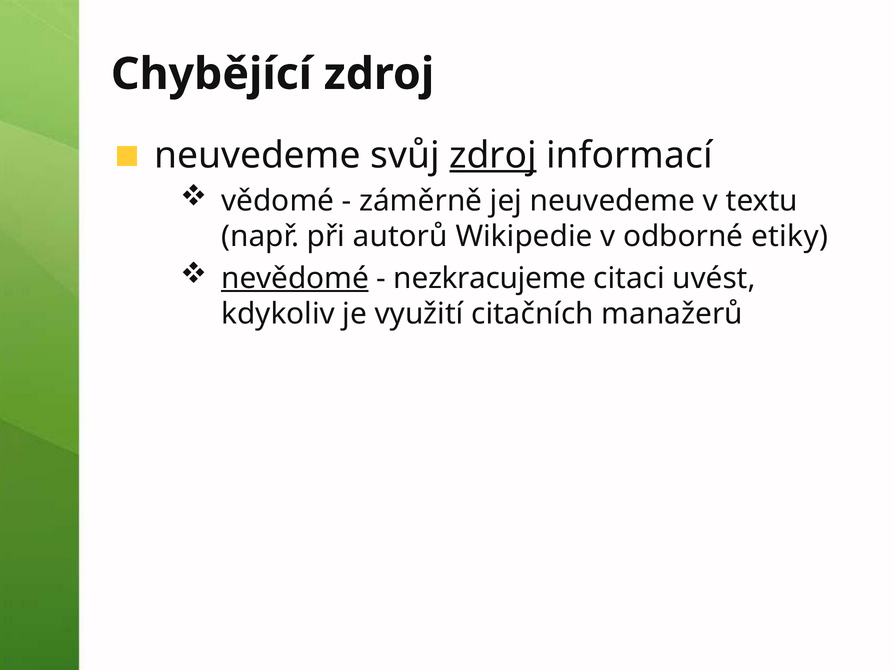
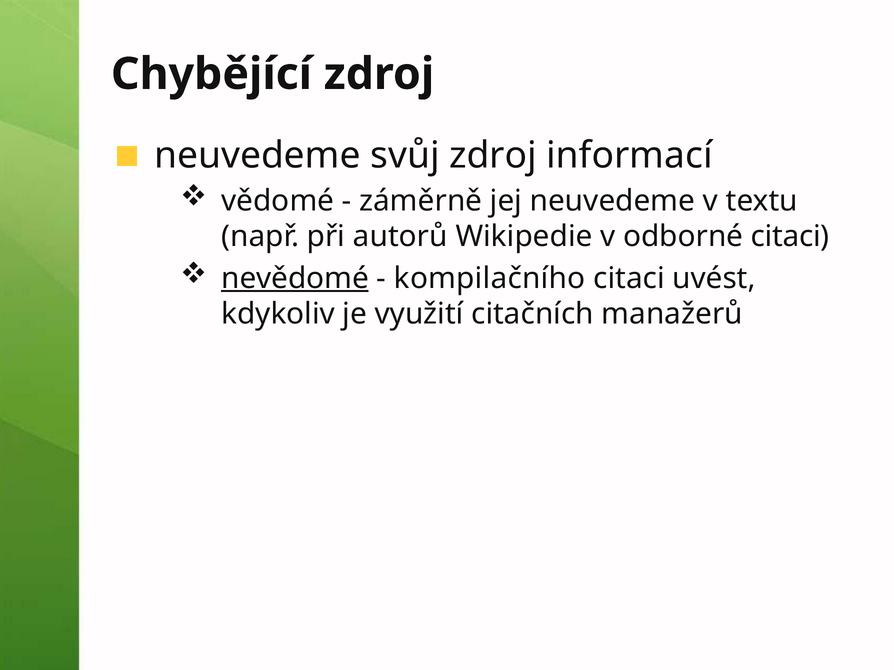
zdroj at (493, 155) underline: present -> none
odborné etiky: etiky -> citaci
nezkracujeme: nezkracujeme -> kompilačního
